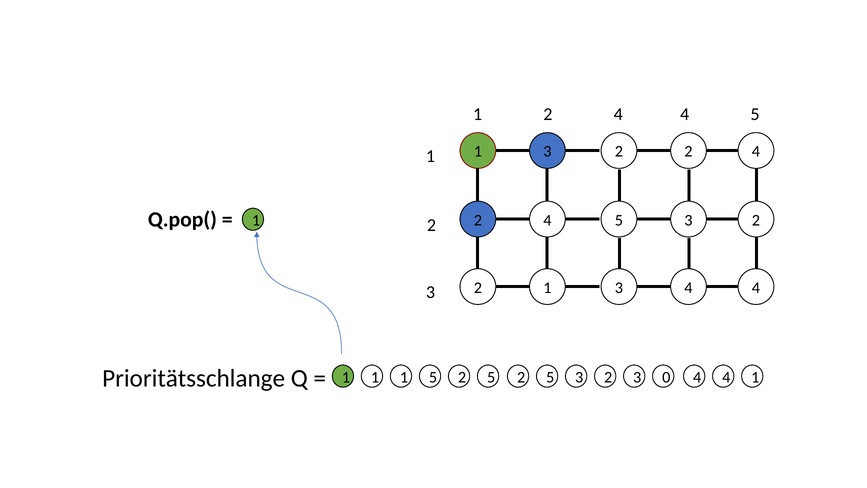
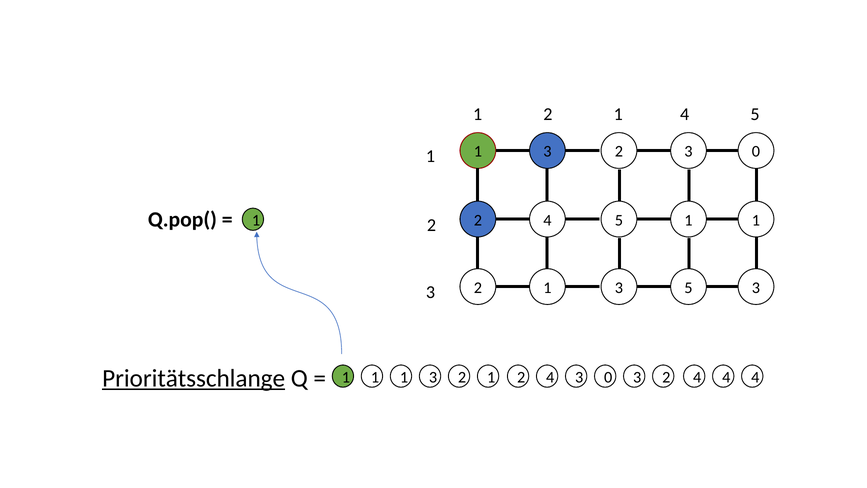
4 at (618, 114): 4 -> 1
2 at (688, 152): 2 -> 3
4 at (756, 152): 4 -> 0
3 at (688, 220): 3 -> 1
2 at (756, 220): 2 -> 1
4 at (688, 288): 4 -> 5
3 4: 4 -> 3
Prioritätsschlange underline: none -> present
1 1 5: 5 -> 3
5 at (491, 377): 5 -> 1
5 at (550, 377): 5 -> 4
3 2: 2 -> 0
0 at (666, 377): 0 -> 2
4 4 1: 1 -> 4
